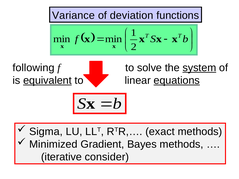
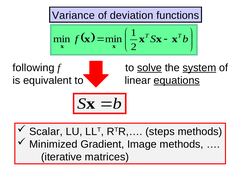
solve underline: none -> present
equivalent underline: present -> none
Sigma: Sigma -> Scalar
exact: exact -> steps
Bayes: Bayes -> Image
consider: consider -> matrices
